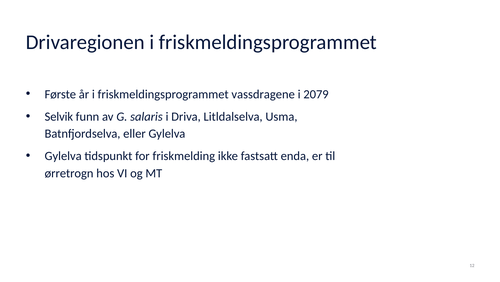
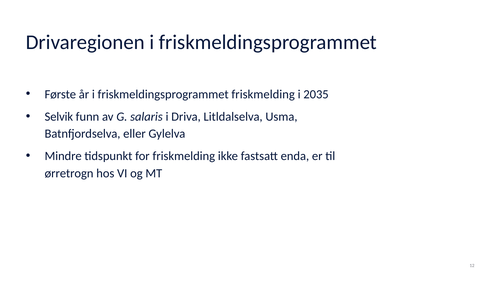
friskmeldingsprogrammet vassdragene: vassdragene -> friskmelding
2079: 2079 -> 2035
Gylelva at (63, 156): Gylelva -> Mindre
